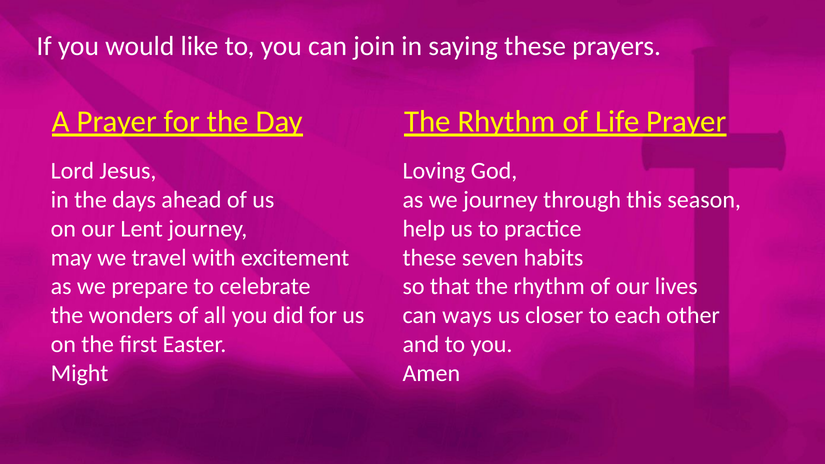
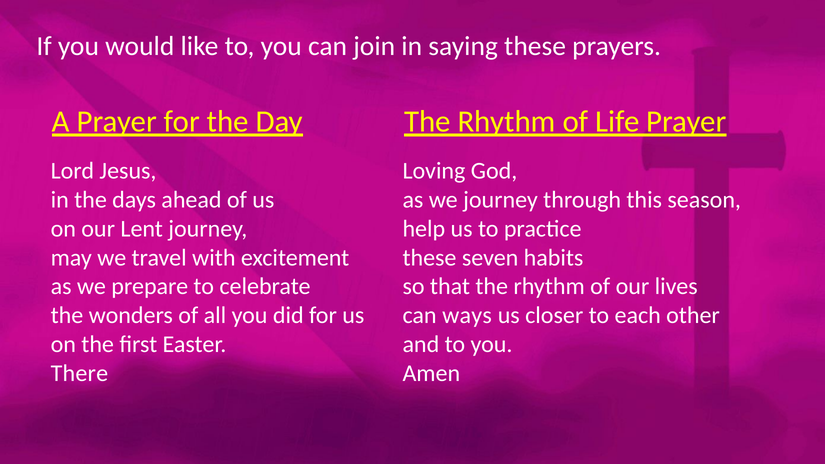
Might: Might -> There
